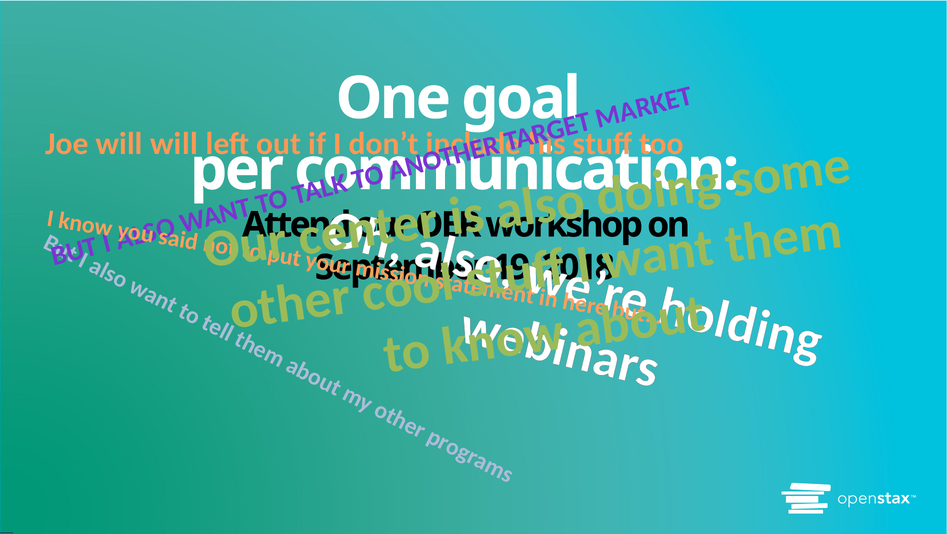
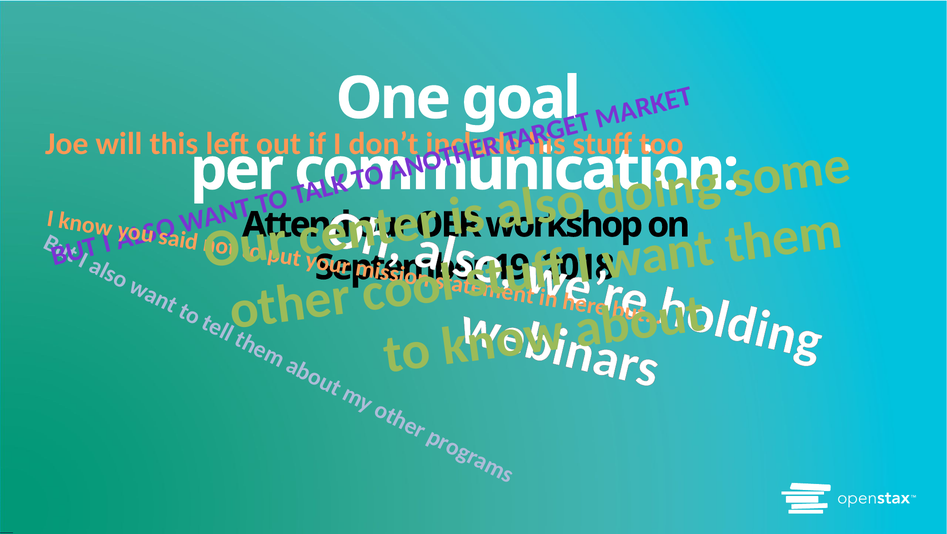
will will: will -> this
